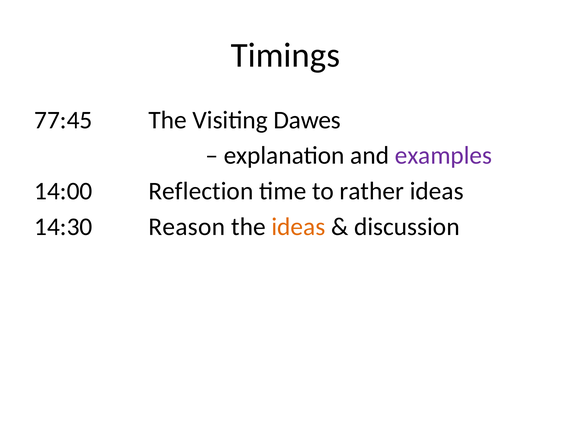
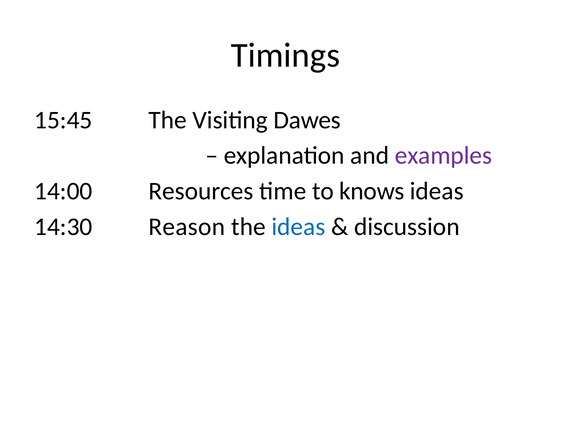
77:45: 77:45 -> 15:45
Reflection: Reflection -> Resources
rather: rather -> knows
ideas at (298, 226) colour: orange -> blue
